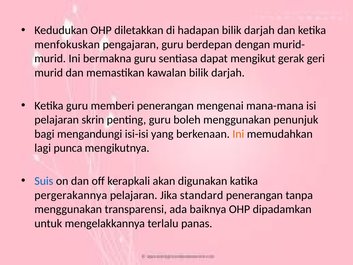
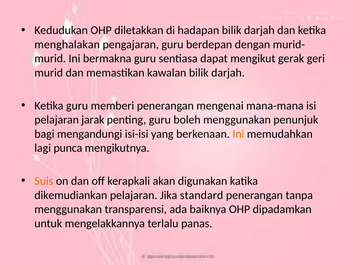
menfokuskan: menfokuskan -> menghalakan
skrin: skrin -> jarak
Suis colour: blue -> orange
pergerakannya: pergerakannya -> dikemudiankan
